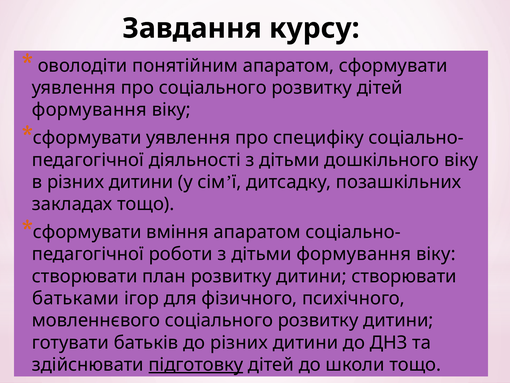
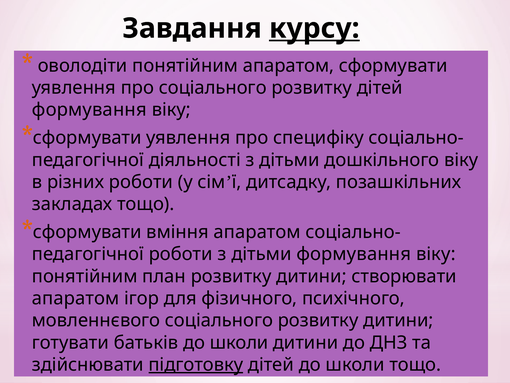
курсу underline: none -> present
в різних дитини: дитини -> роботи
створювати at (85, 276): створювати -> понятійним
батьками at (76, 298): батьками -> апаратом
батьків до різних: різних -> школи
